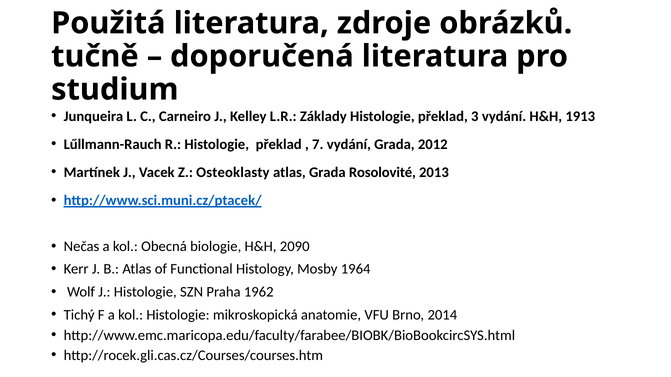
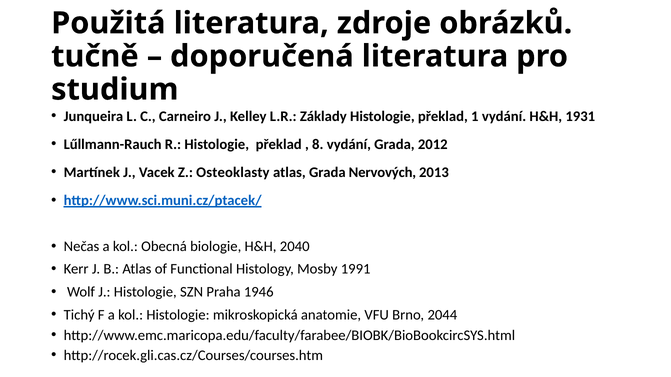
3: 3 -> 1
1913: 1913 -> 1931
7: 7 -> 8
Rosolovité: Rosolovité -> Nervových
2090: 2090 -> 2040
1964: 1964 -> 1991
1962: 1962 -> 1946
2014: 2014 -> 2044
